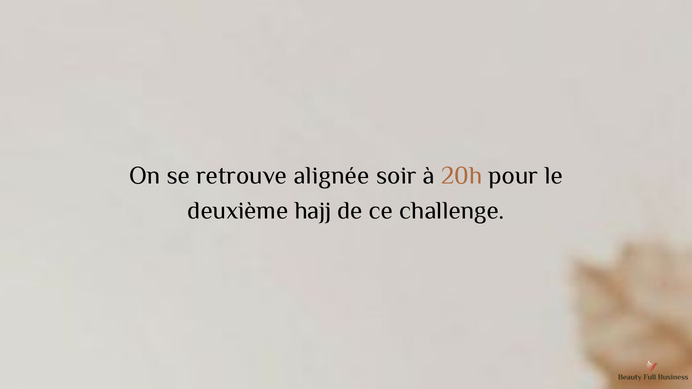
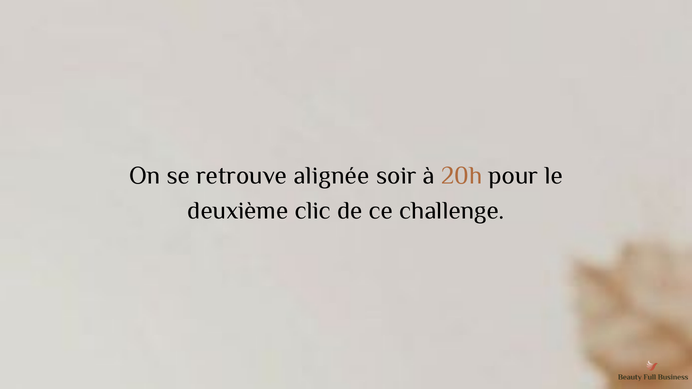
hajj: hajj -> clic
